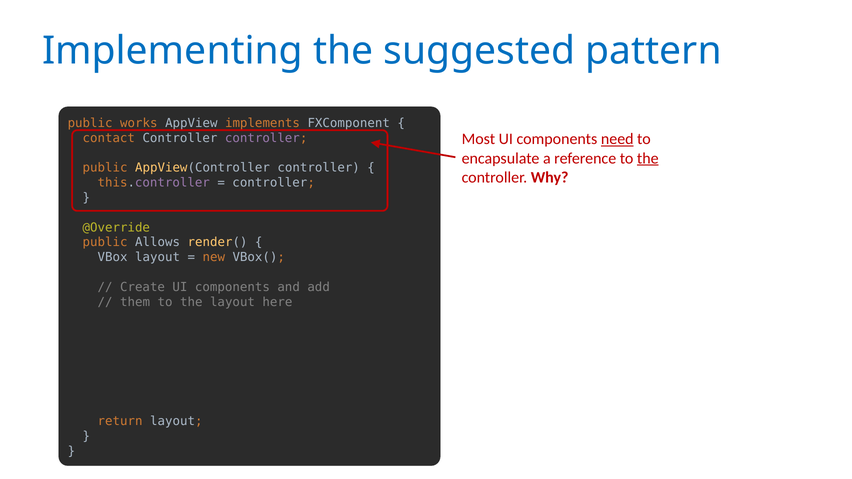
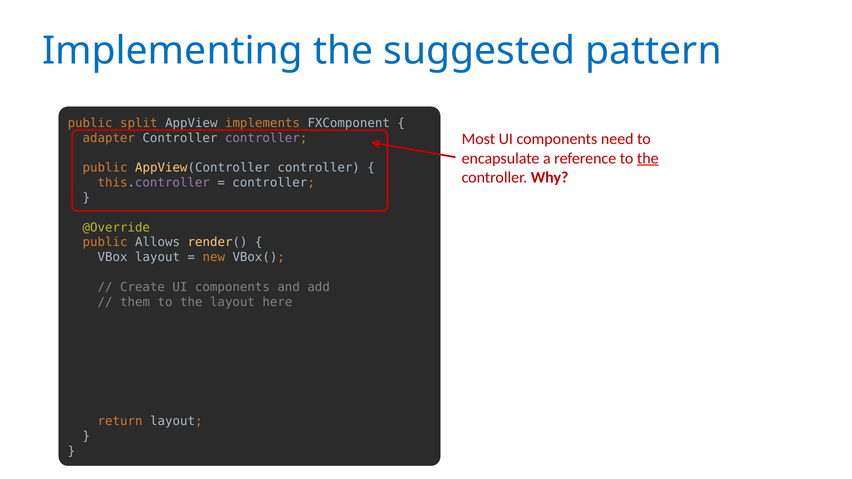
works: works -> split
contact: contact -> adapter
need underline: present -> none
